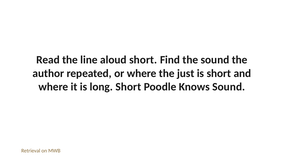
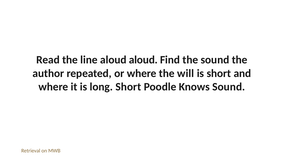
aloud short: short -> aloud
just: just -> will
